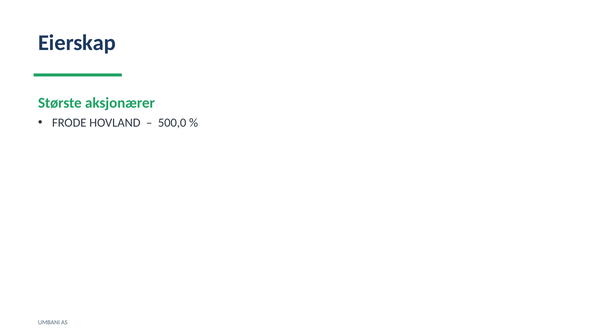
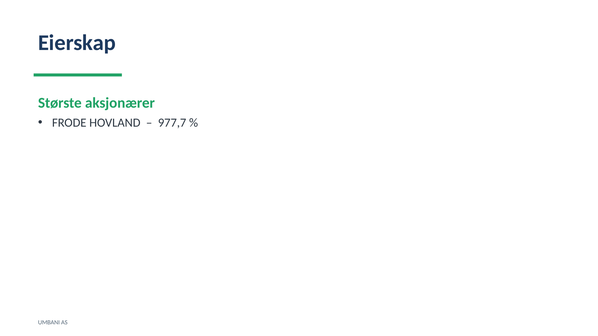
500,0: 500,0 -> 977,7
